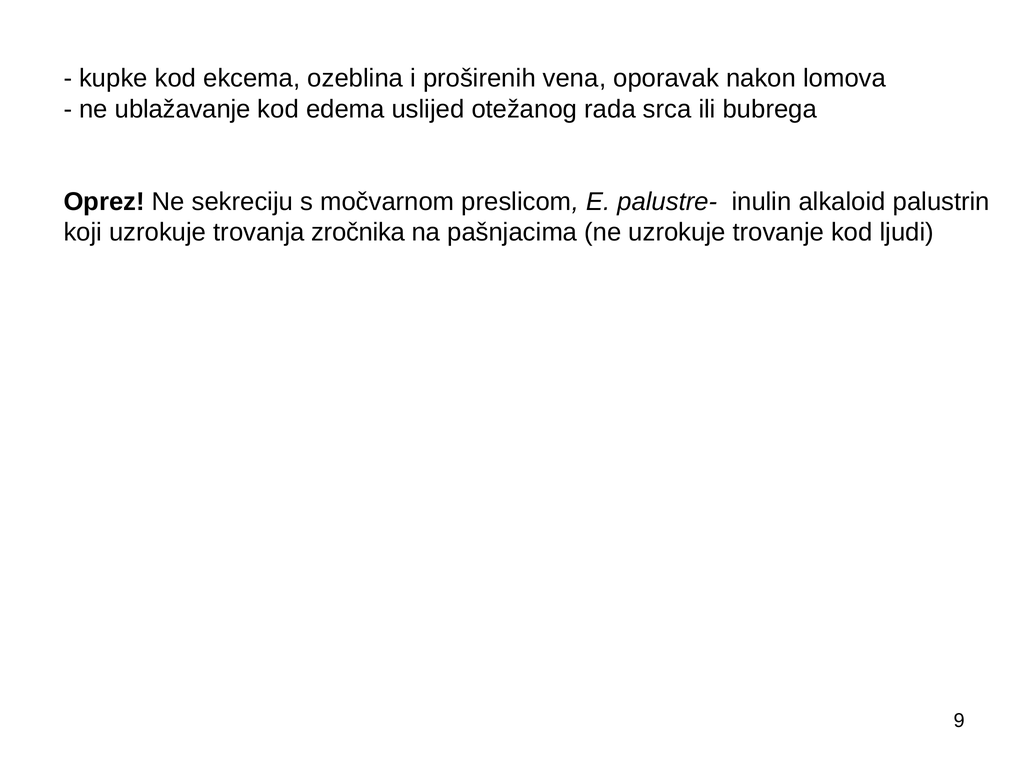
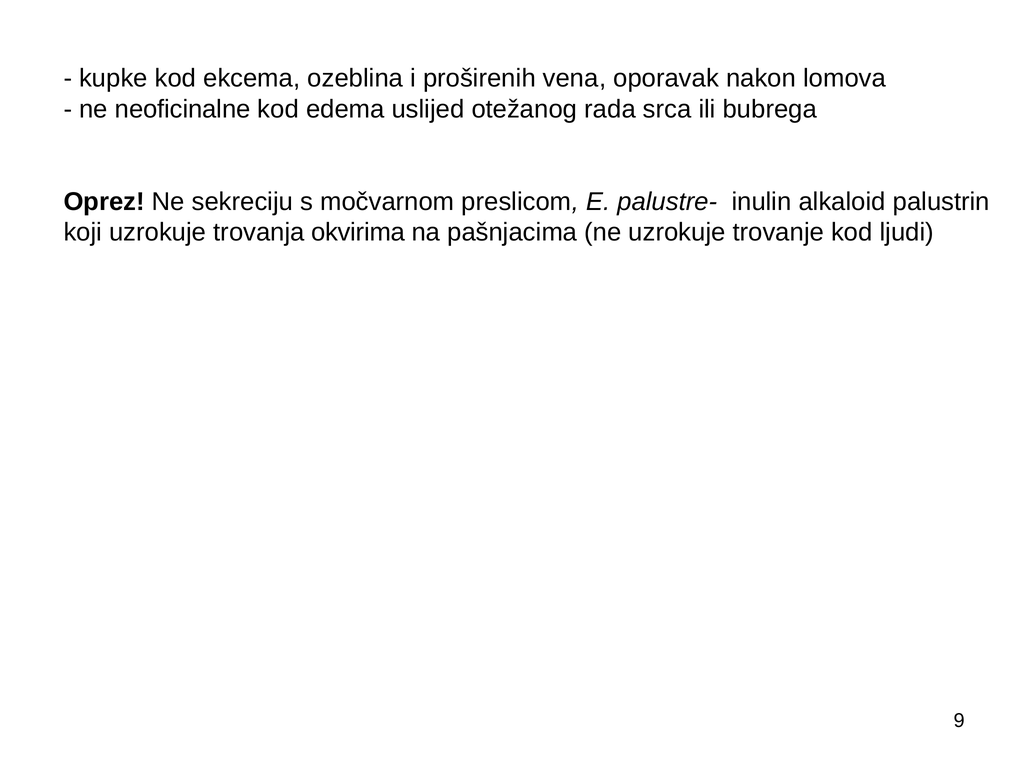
ublažavanje: ublažavanje -> neoficinalne
zročnika: zročnika -> okvirima
